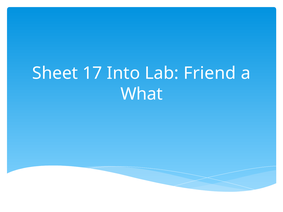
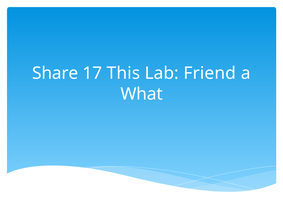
Sheet: Sheet -> Share
Into: Into -> This
